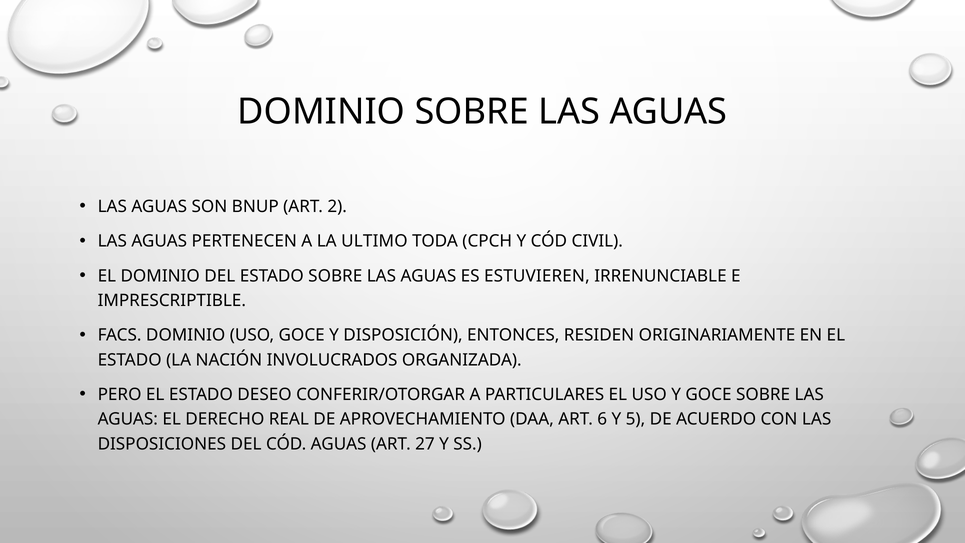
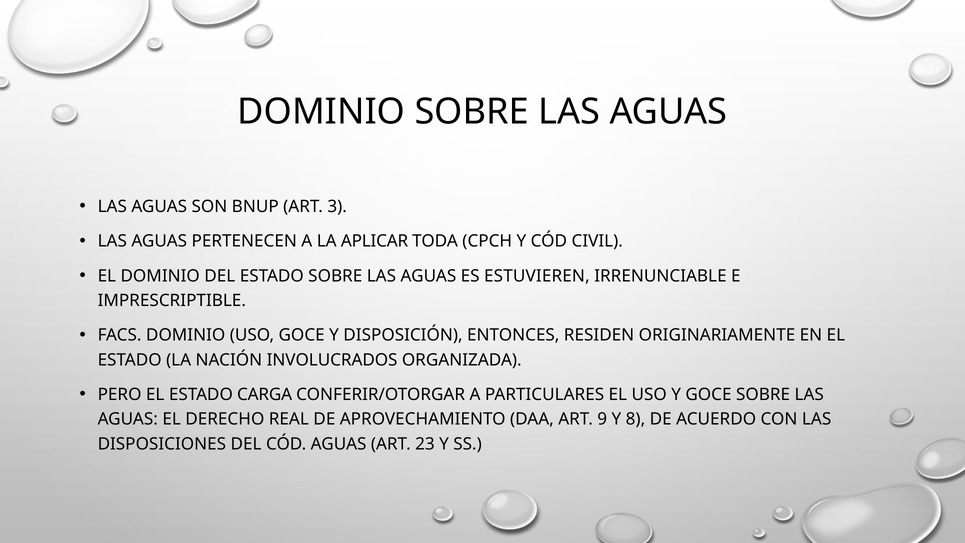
2: 2 -> 3
ULTIMO: ULTIMO -> APLICAR
DESEO: DESEO -> CARGA
6: 6 -> 9
5: 5 -> 8
27: 27 -> 23
